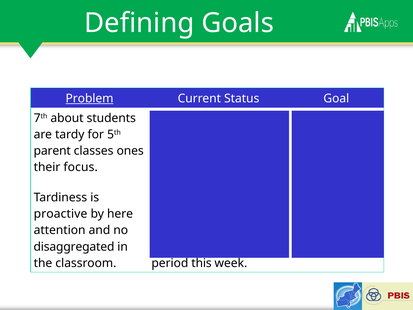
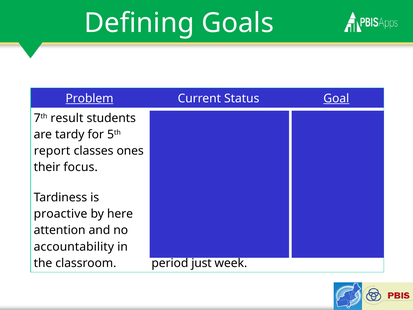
Goal underline: none -> present
about: about -> result
parent: parent -> report
disaggregated: disaggregated -> accountability
this: this -> just
